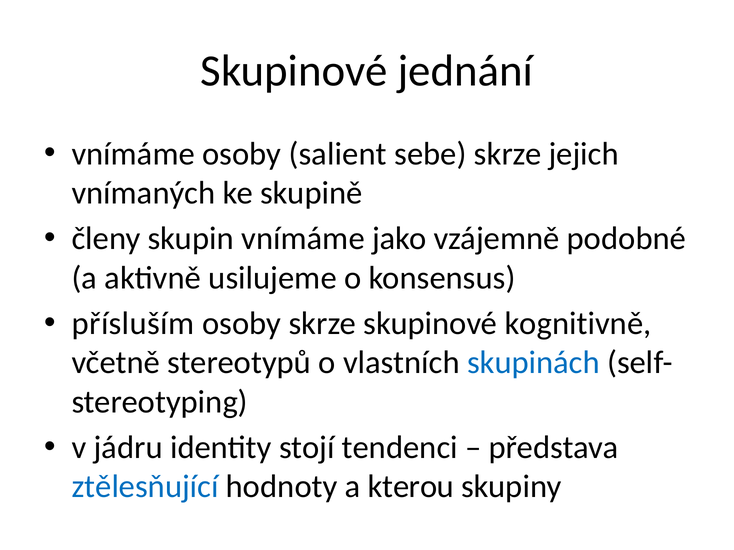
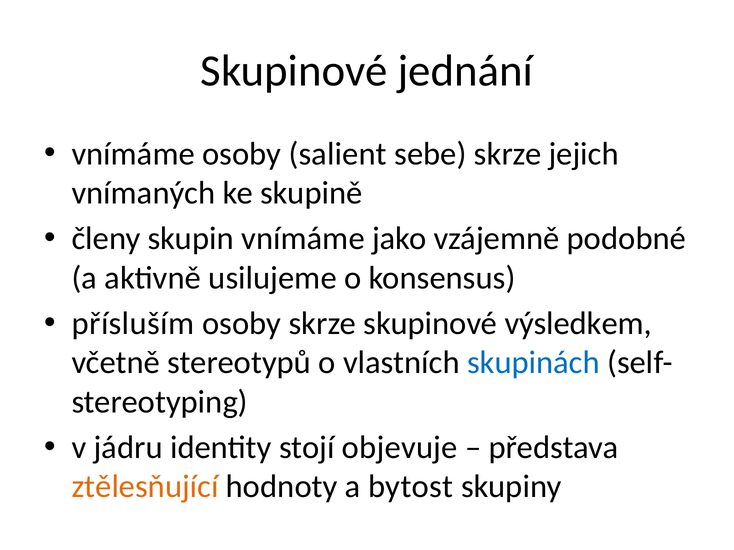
kognitivně: kognitivně -> výsledkem
tendenci: tendenci -> objevuje
ztělesňující colour: blue -> orange
kterou: kterou -> bytost
